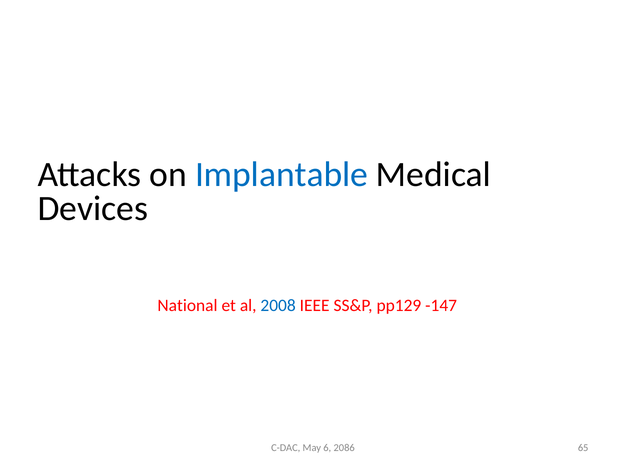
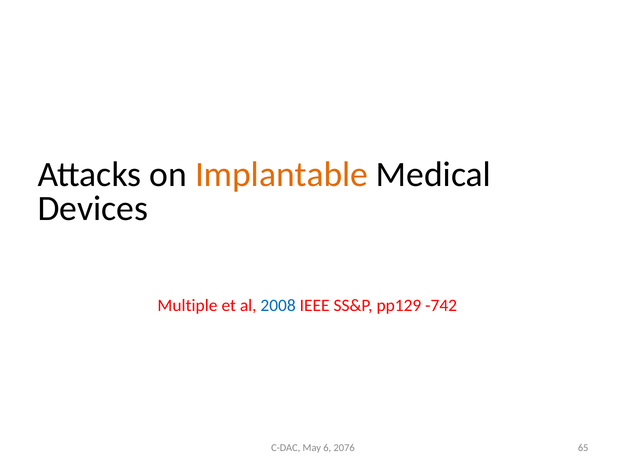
Implantable colour: blue -> orange
National: National -> Multiple
-147: -147 -> -742
2086: 2086 -> 2076
